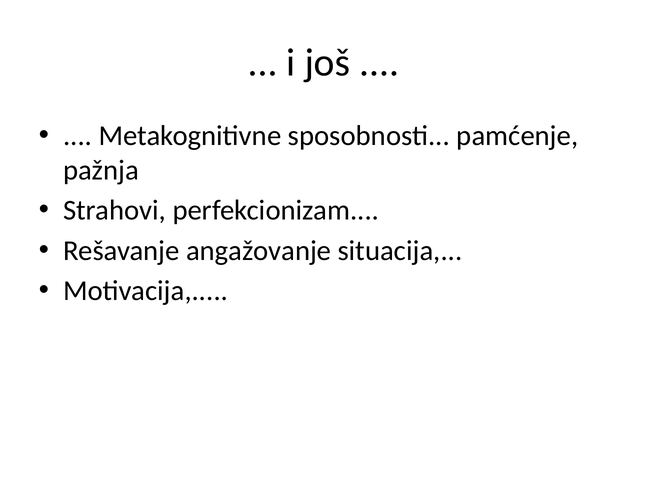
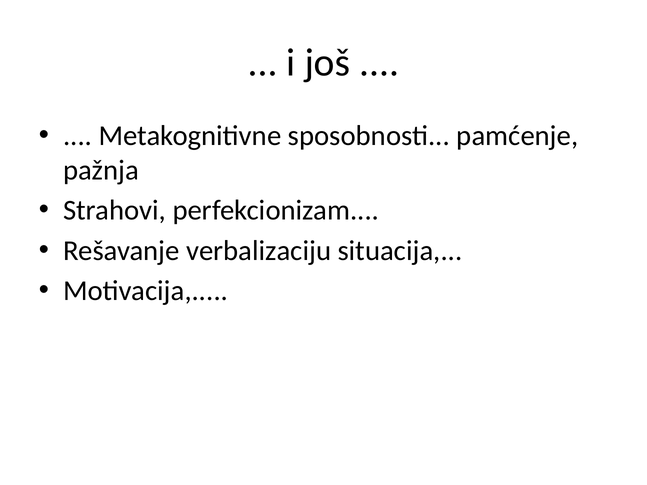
angažovanje: angažovanje -> verbalizaciju
